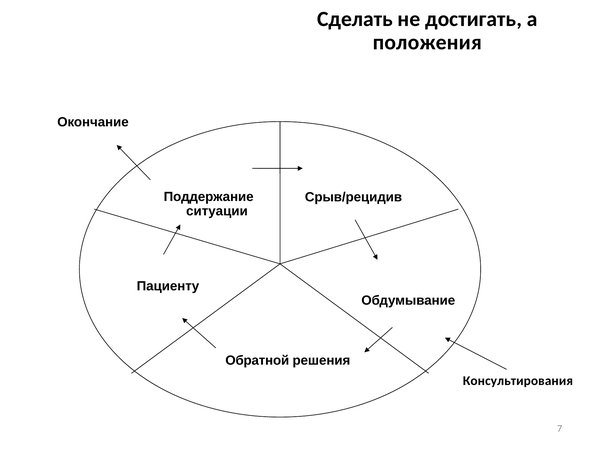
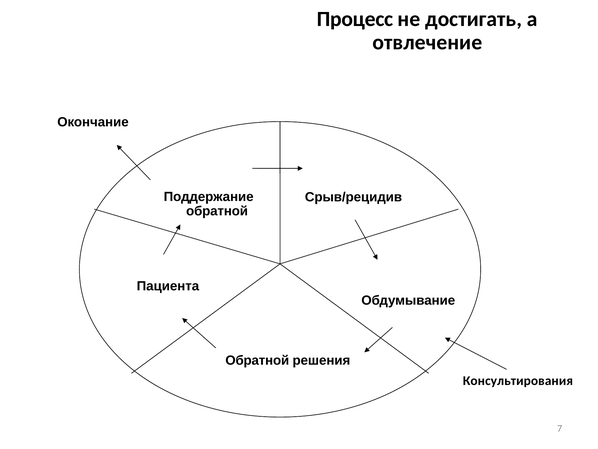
Сделать: Сделать -> Процесс
положения: положения -> отвлечение
ситуации at (217, 211): ситуации -> обратной
Пациенту: Пациенту -> Пациента
